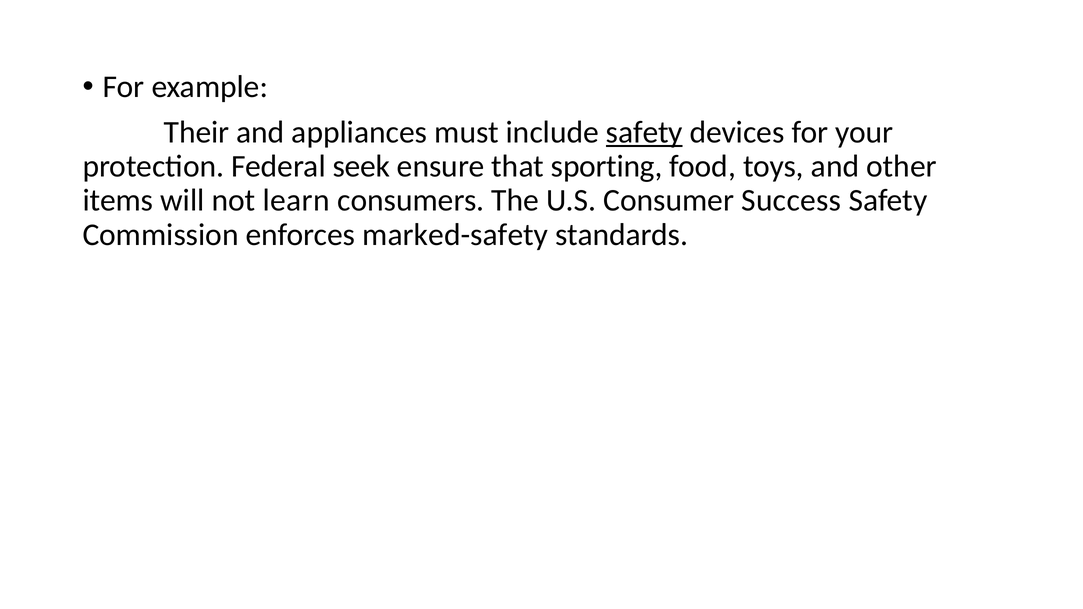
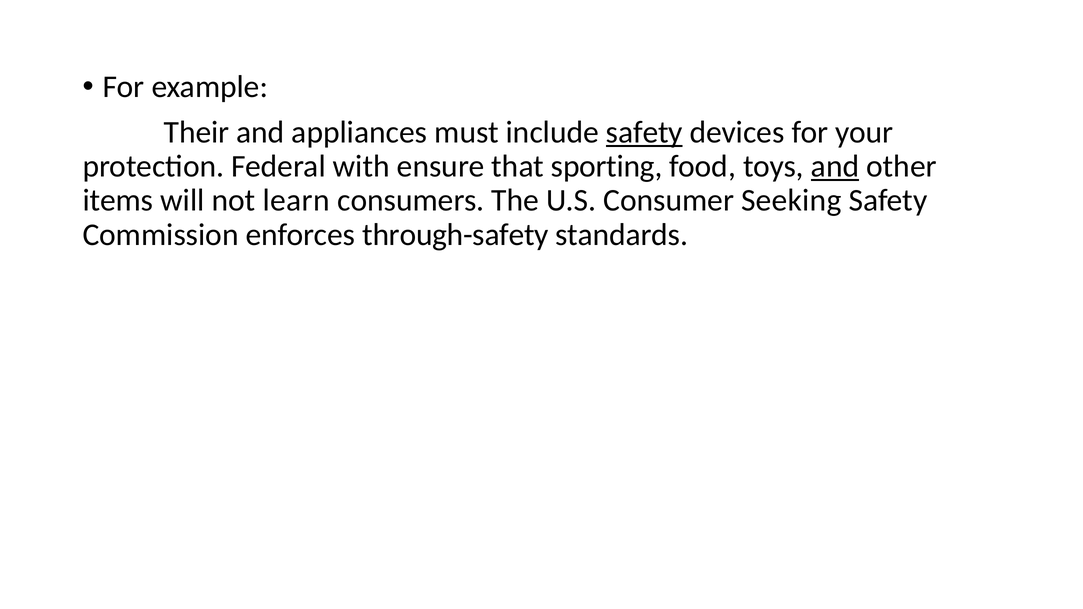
seek: seek -> with
and at (835, 167) underline: none -> present
Success: Success -> Seeking
marked-safety: marked-safety -> through-safety
